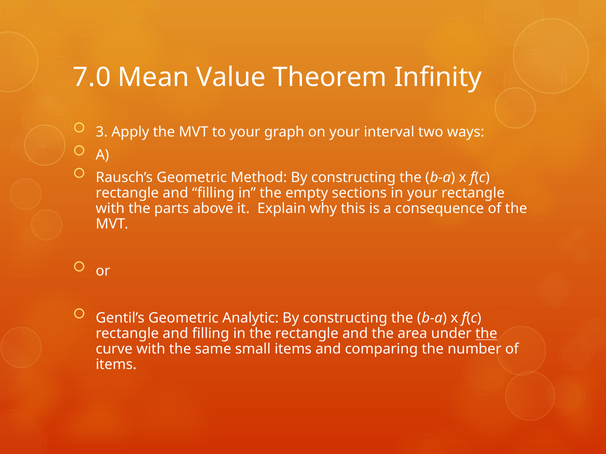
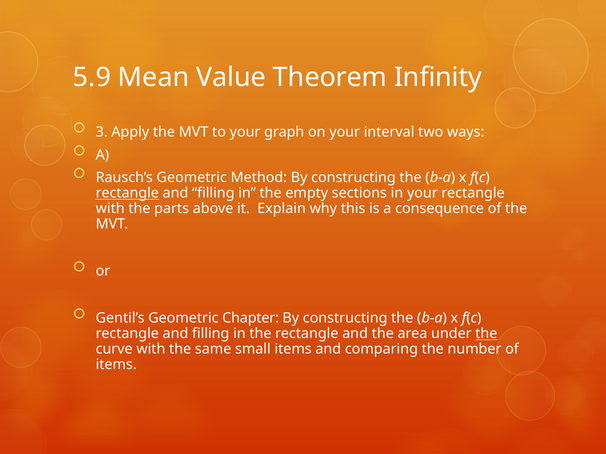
7.0: 7.0 -> 5.9
rectangle at (127, 193) underline: none -> present
Analytic: Analytic -> Chapter
